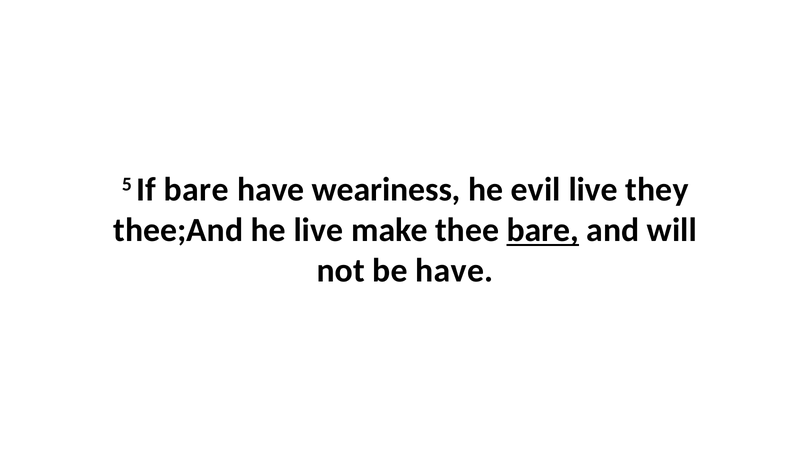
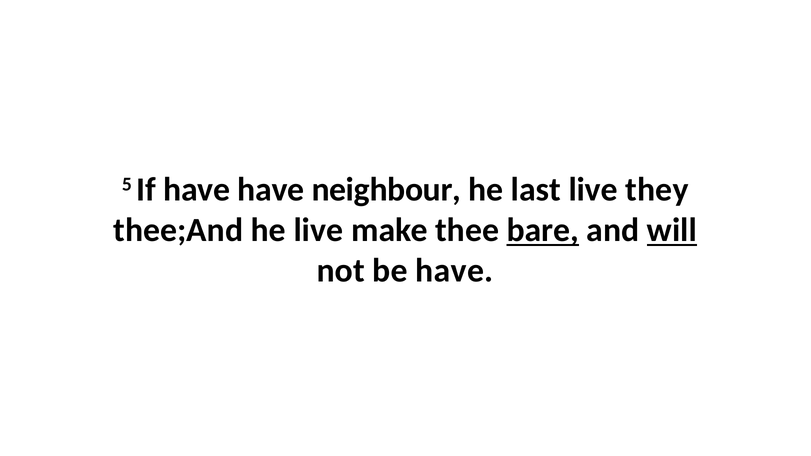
If bare: bare -> have
weariness: weariness -> neighbour
evil: evil -> last
will underline: none -> present
